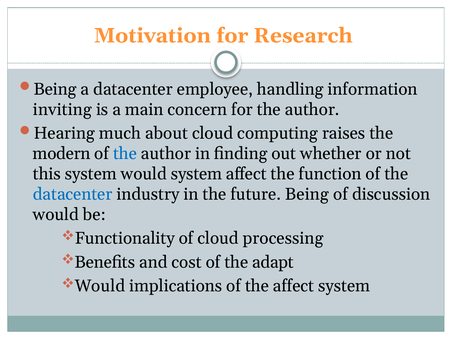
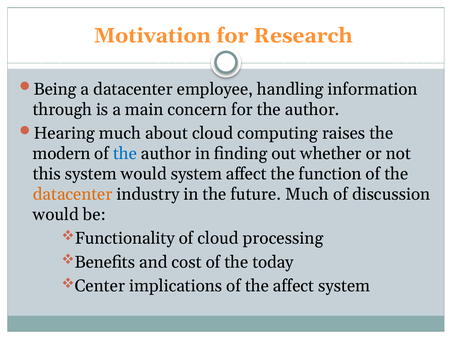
inviting: inviting -> through
datacenter at (73, 194) colour: blue -> orange
future Being: Being -> Much
adapt: adapt -> today
Would at (100, 286): Would -> Center
